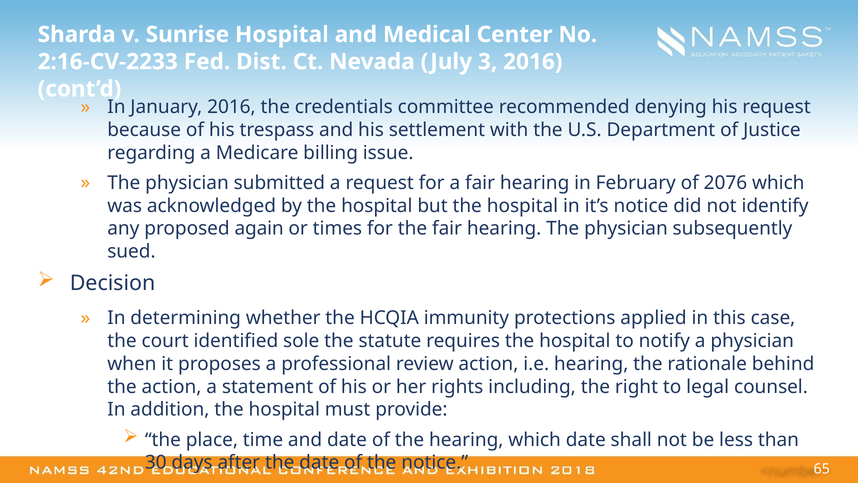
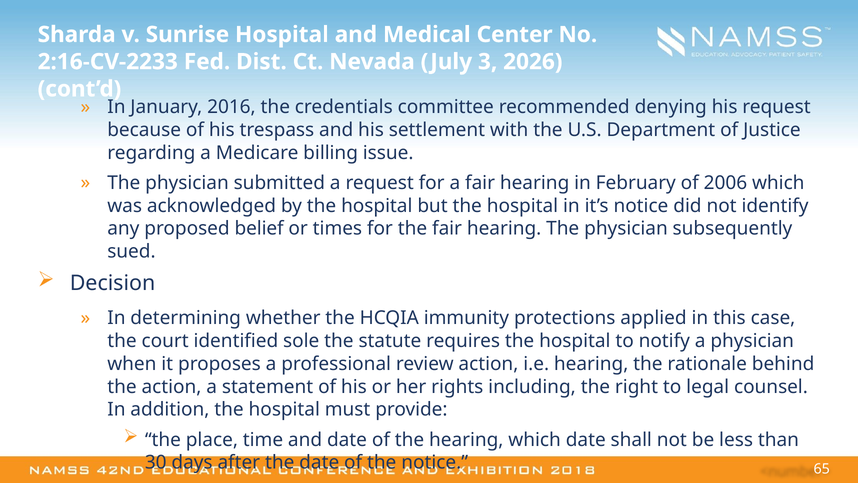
3 2016: 2016 -> 2026
2076: 2076 -> 2006
again: again -> belief
